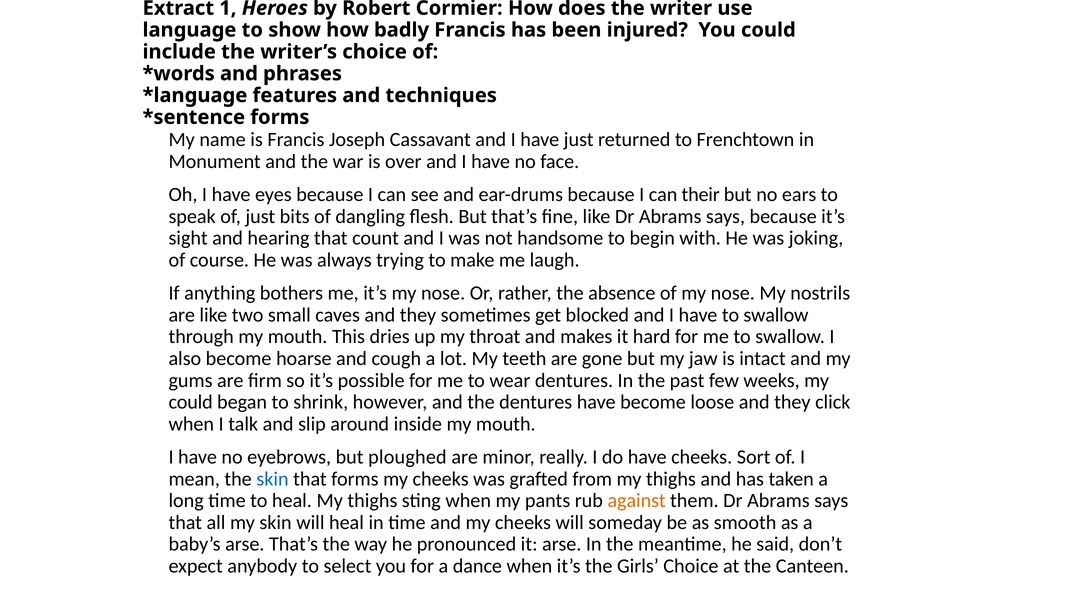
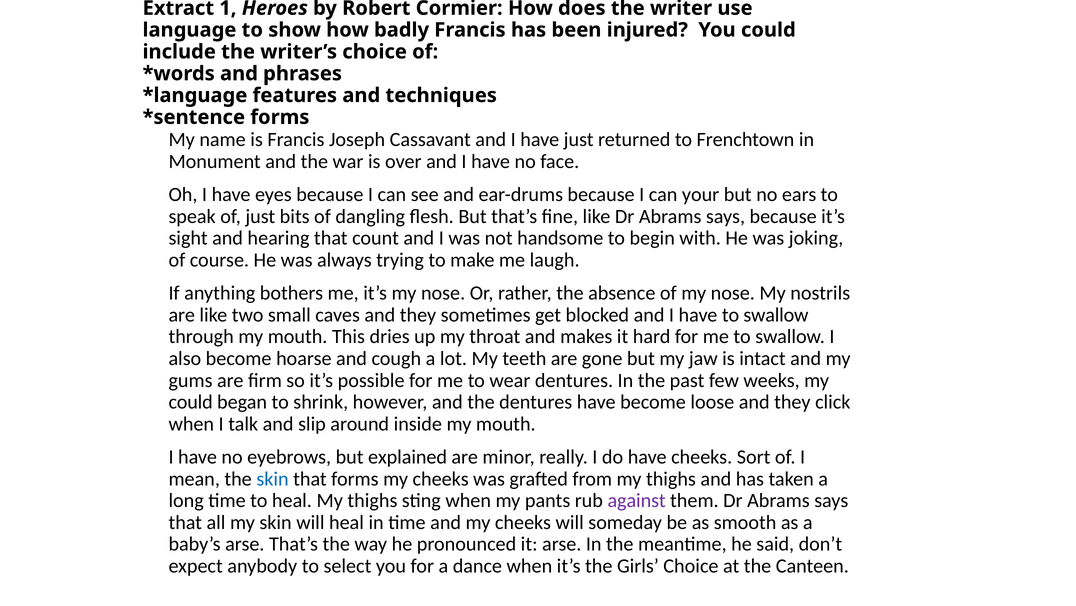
their: their -> your
ploughed: ploughed -> explained
against colour: orange -> purple
